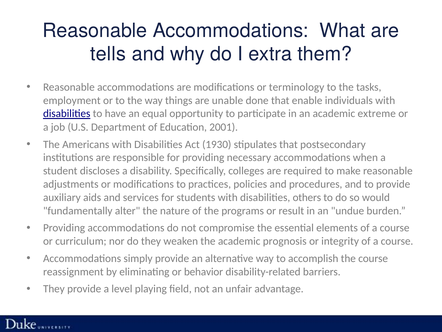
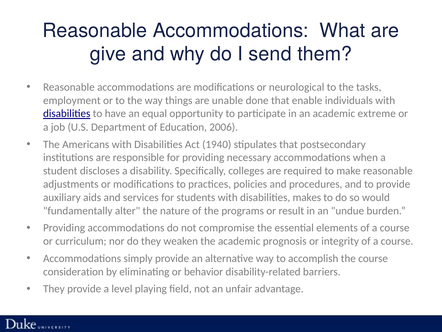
tells: tells -> give
extra: extra -> send
terminology: terminology -> neurological
2001: 2001 -> 2006
1930: 1930 -> 1940
others: others -> makes
reassignment: reassignment -> consideration
